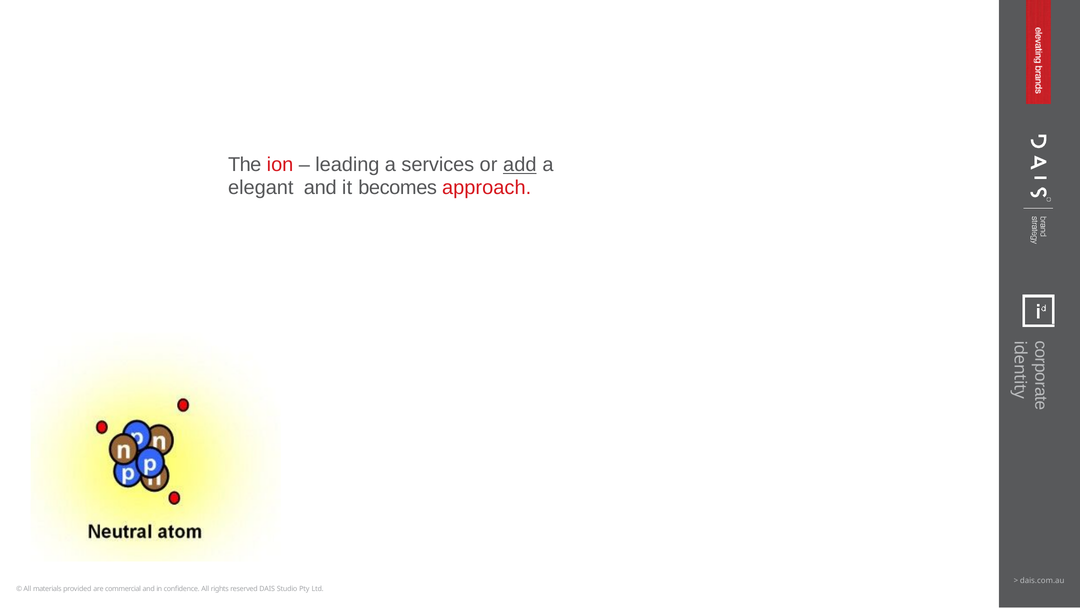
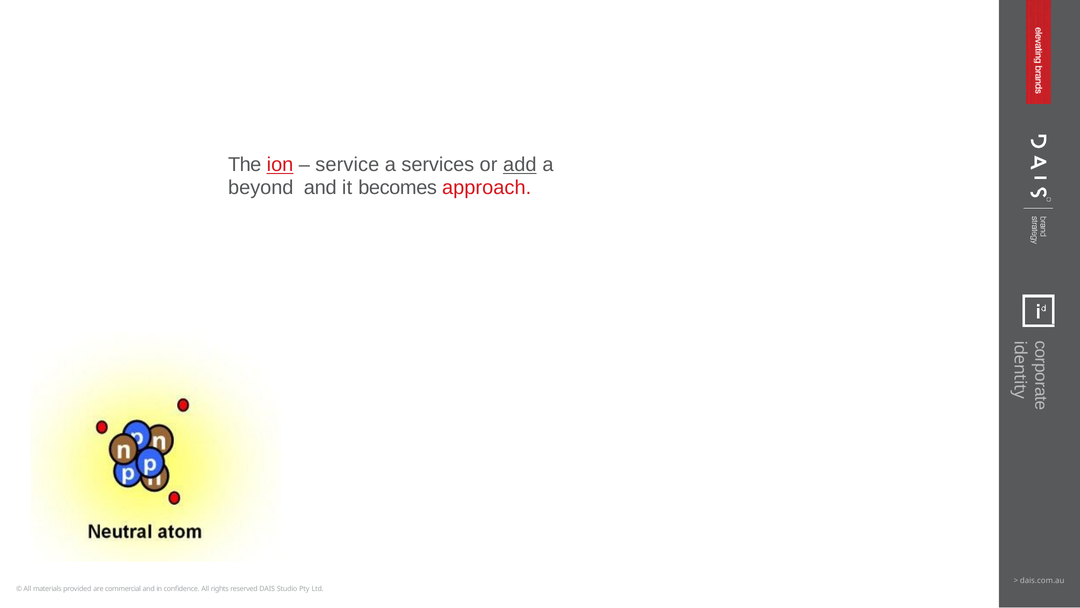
ion underline: none -> present
leading: leading -> service
elegant: elegant -> beyond
